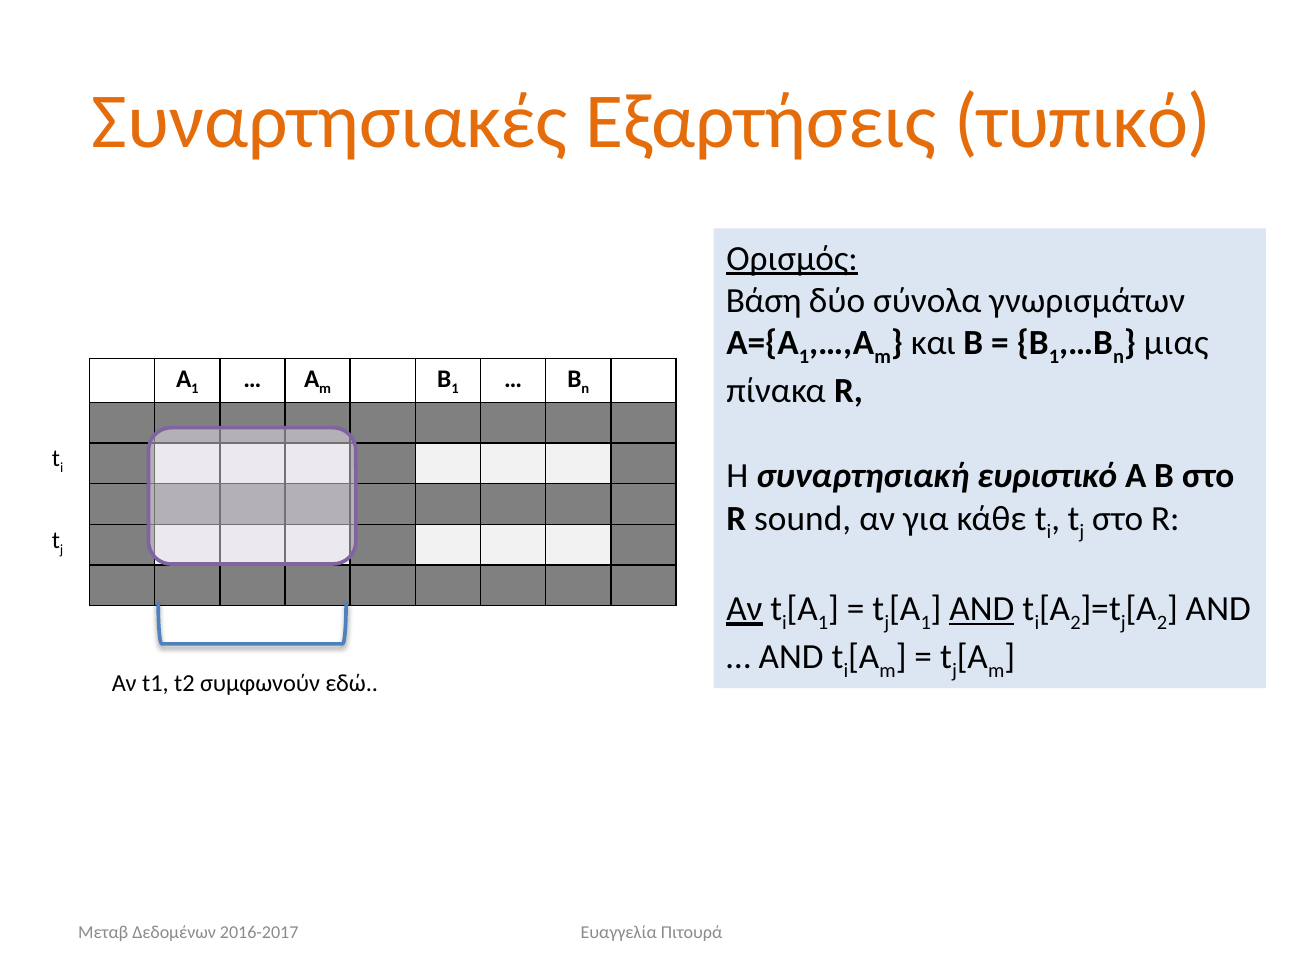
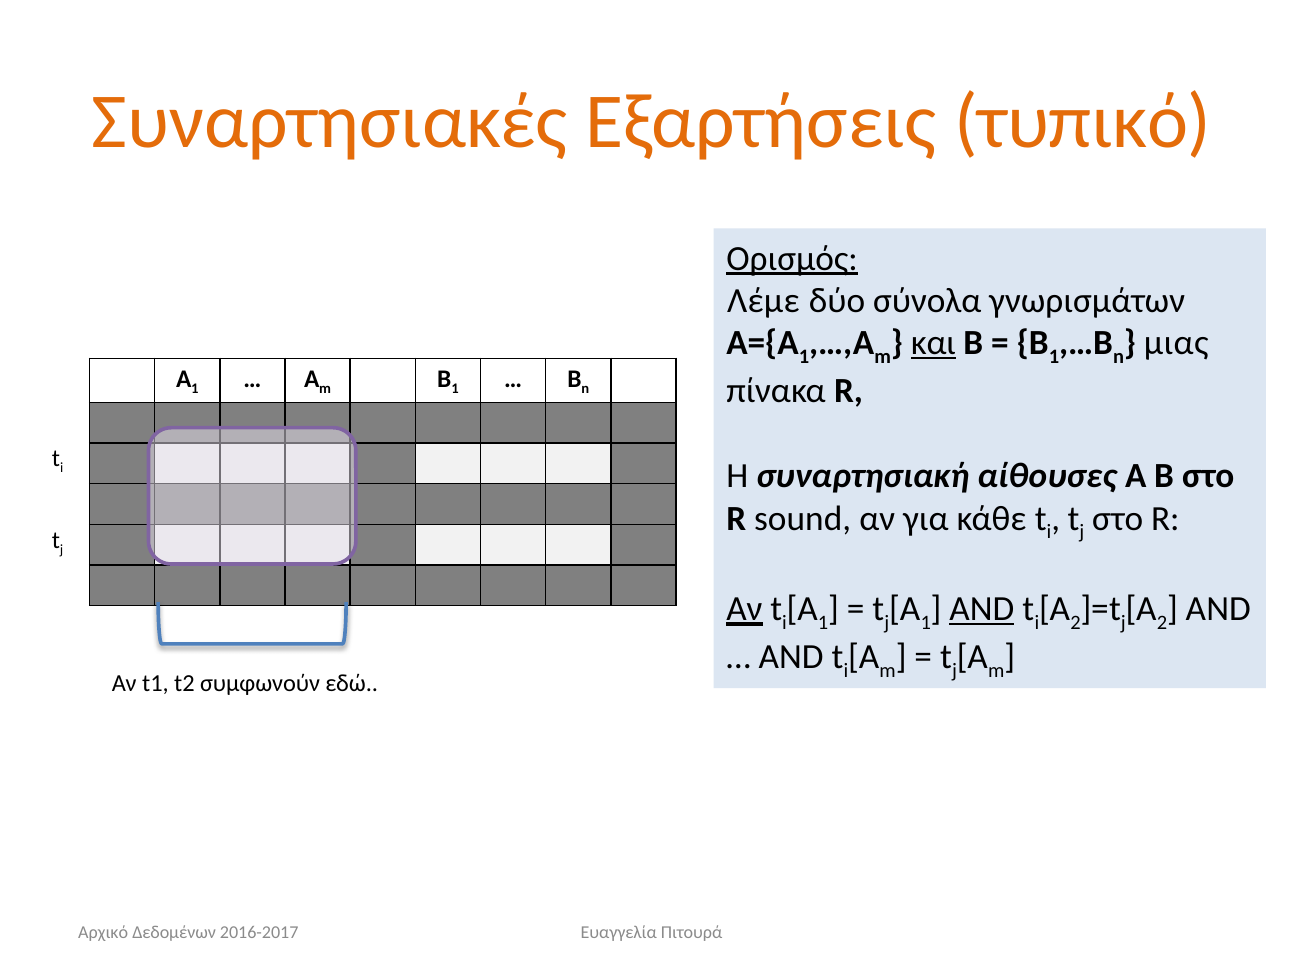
Βάση: Βάση -> Λέμε
και underline: none -> present
ευριστικό: ευριστικό -> αίθουσες
Μεταβ: Μεταβ -> Αρχικό
